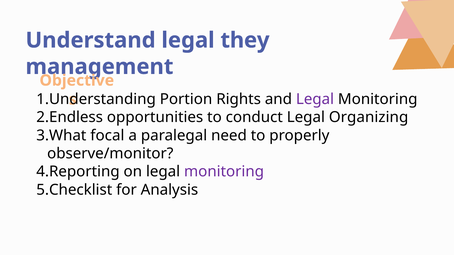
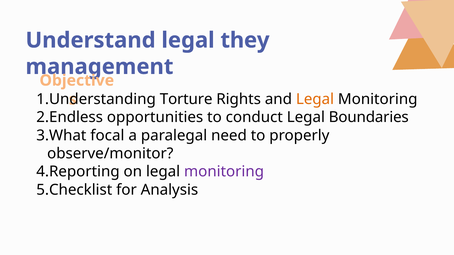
Portion: Portion -> Torture
Legal at (315, 99) colour: purple -> orange
Organizing: Organizing -> Boundaries
